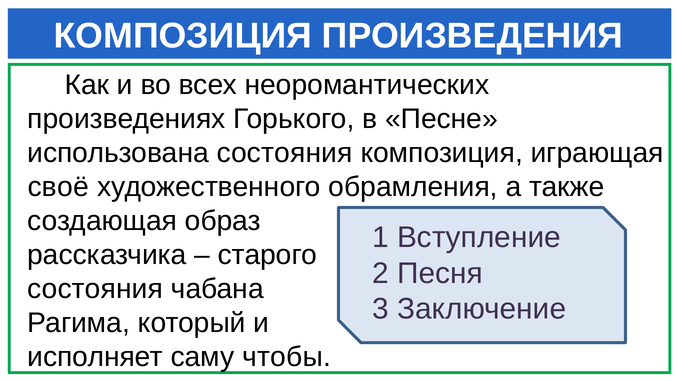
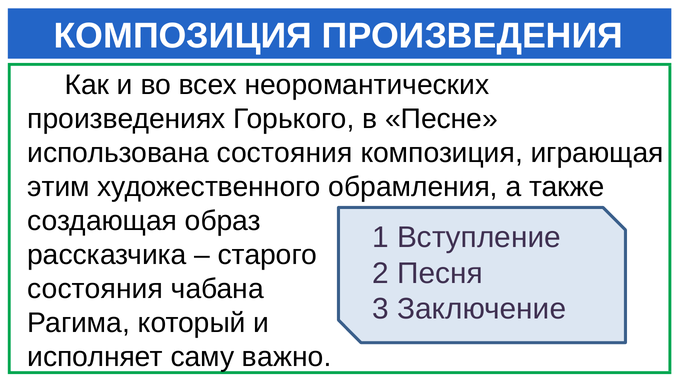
своё: своё -> этим
чтобы: чтобы -> важно
